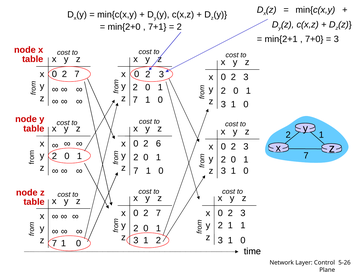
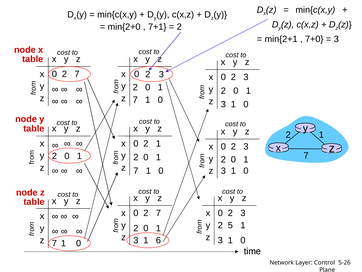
2 6: 6 -> 1
2 1: 1 -> 5
3 1 2: 2 -> 6
